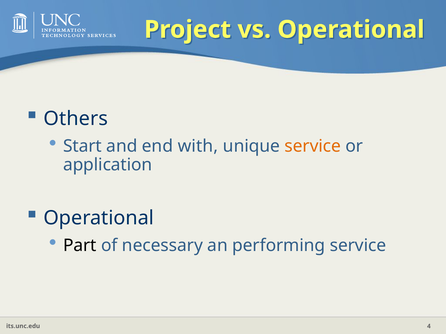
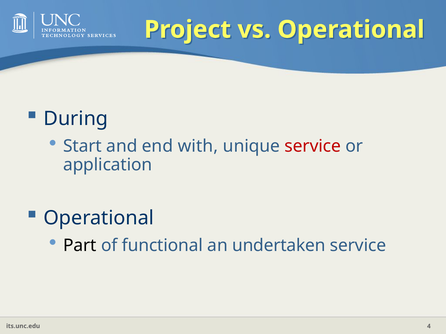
Others: Others -> During
service at (313, 146) colour: orange -> red
necessary: necessary -> functional
performing: performing -> undertaken
